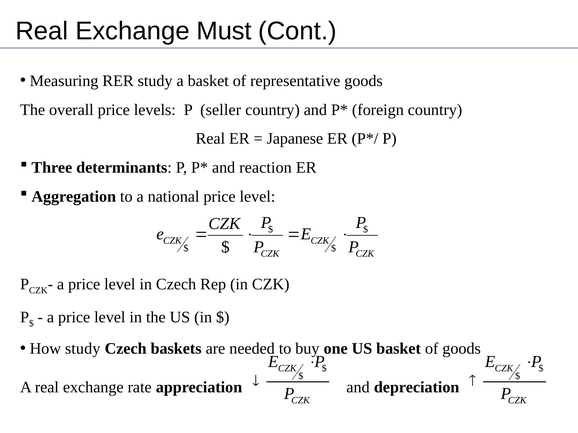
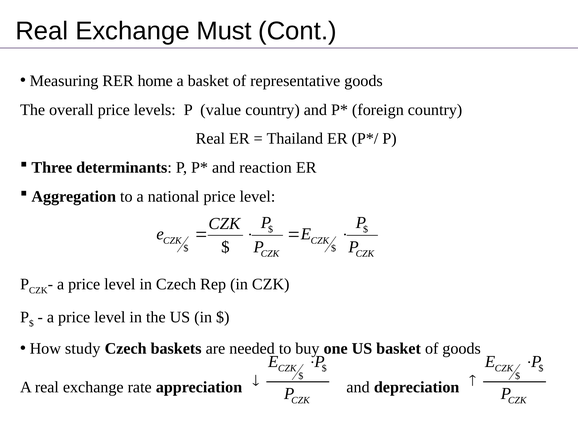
RER study: study -> home
seller: seller -> value
Japanese: Japanese -> Thailand
